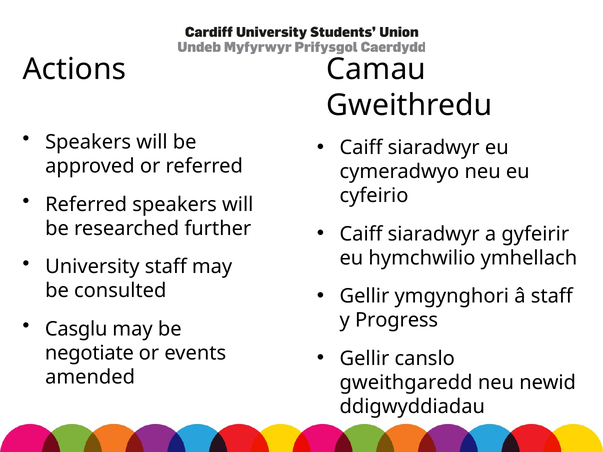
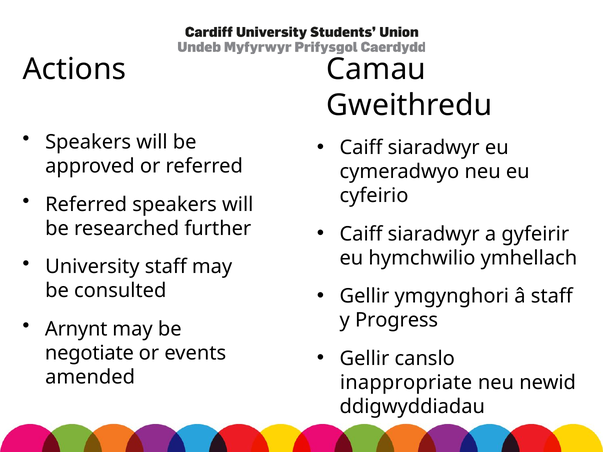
Casglu: Casglu -> Arnynt
gweithgaredd: gweithgaredd -> inappropriate
